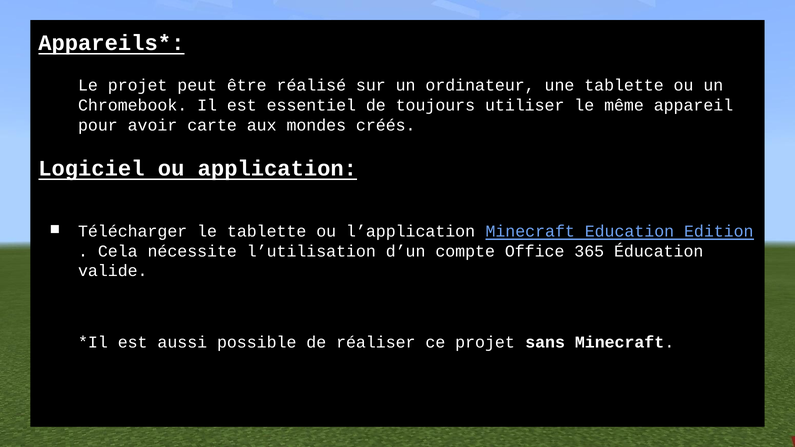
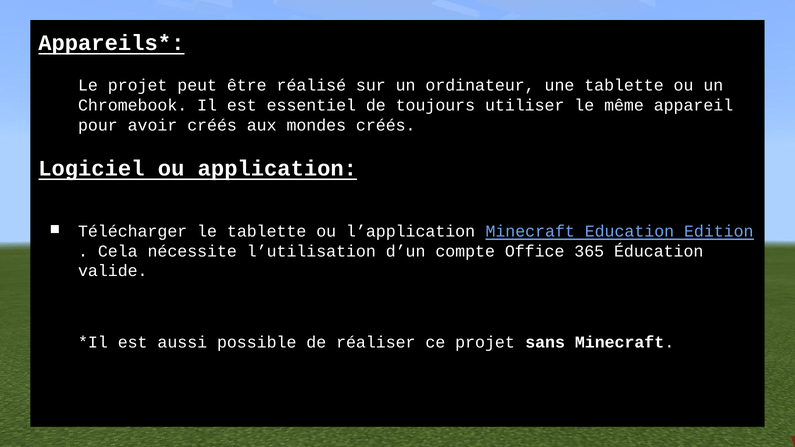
avoir carte: carte -> créés
